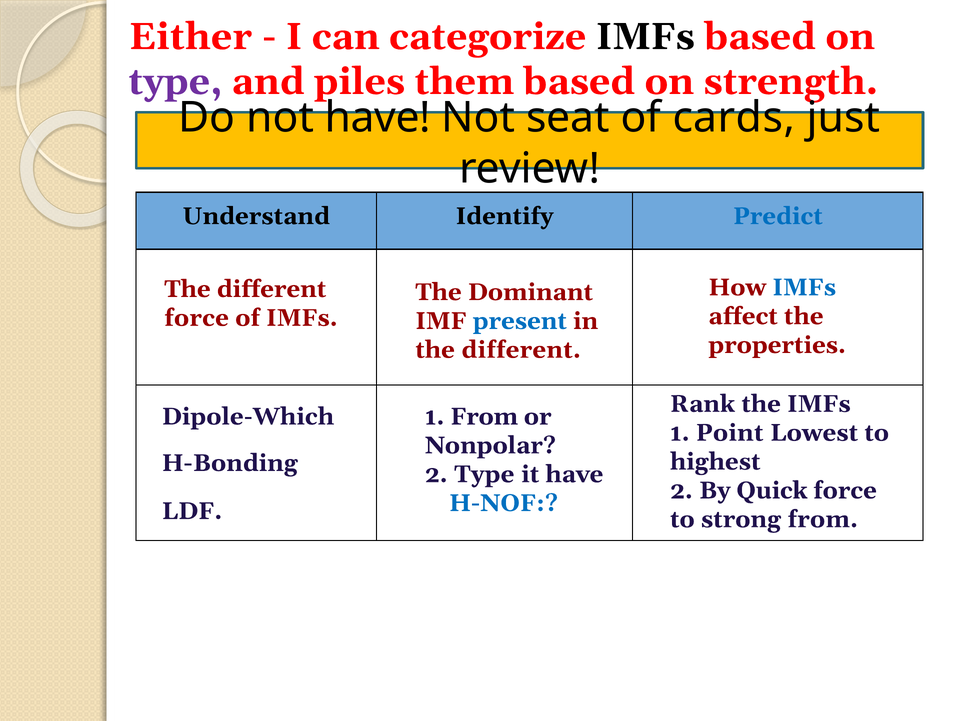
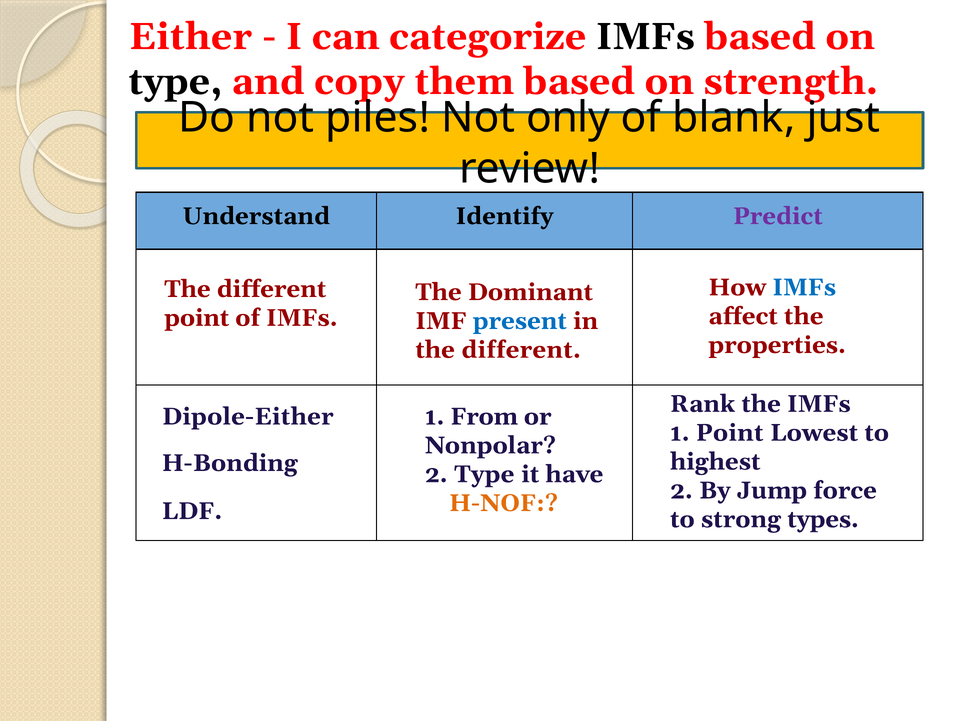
type at (175, 82) colour: purple -> black
piles: piles -> copy
not have: have -> piles
seat: seat -> only
cards: cards -> blank
Predict colour: blue -> purple
force at (197, 318): force -> point
Dipole-Which: Dipole-Which -> Dipole-Either
Quick: Quick -> Jump
H-NOF colour: blue -> orange
strong from: from -> types
